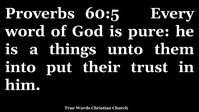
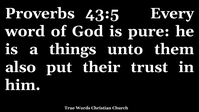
60:5: 60:5 -> 43:5
into: into -> also
